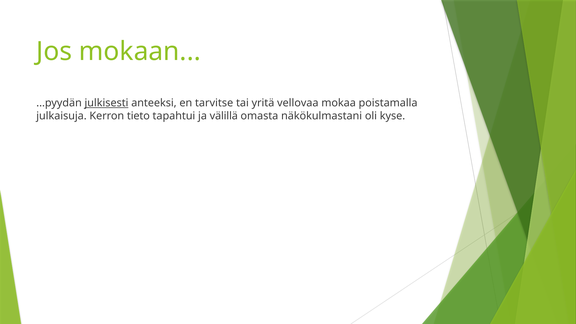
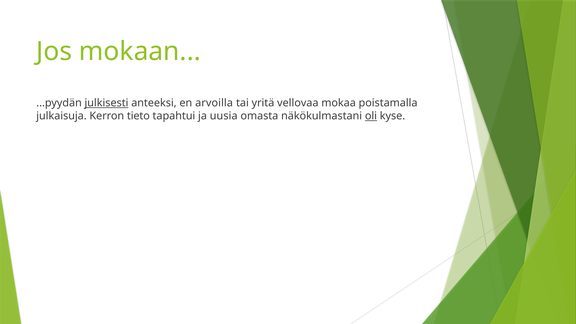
tarvitse: tarvitse -> arvoilla
välillä: välillä -> uusia
oli underline: none -> present
